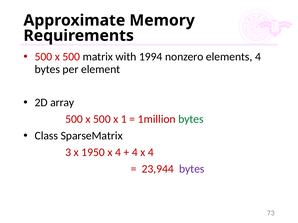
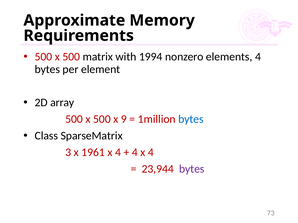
1: 1 -> 9
bytes at (191, 119) colour: green -> blue
1950: 1950 -> 1961
